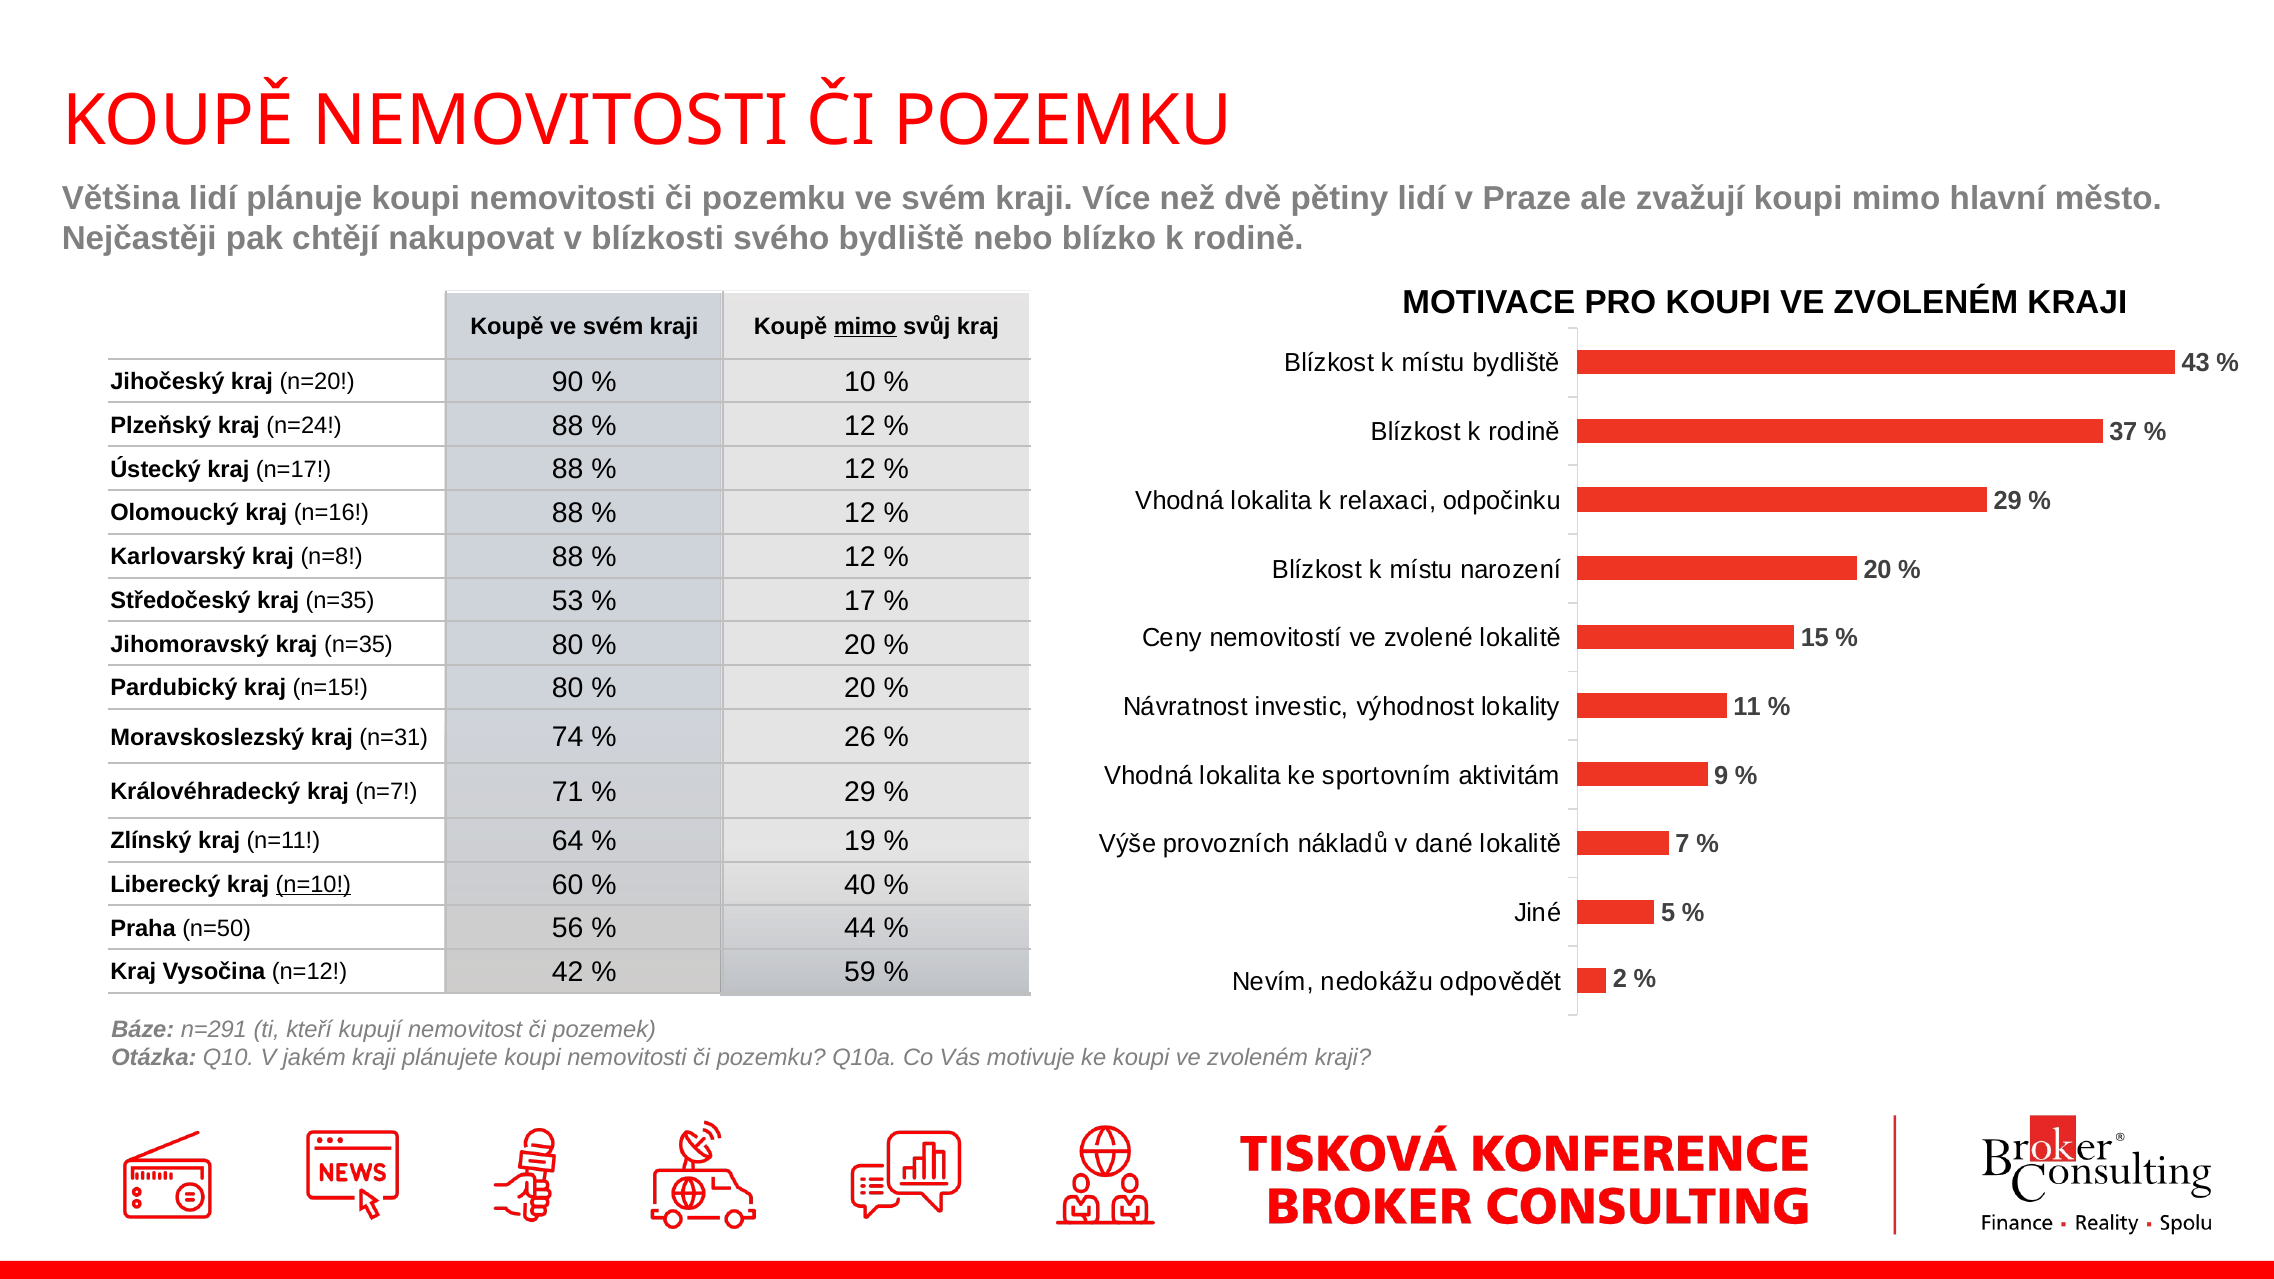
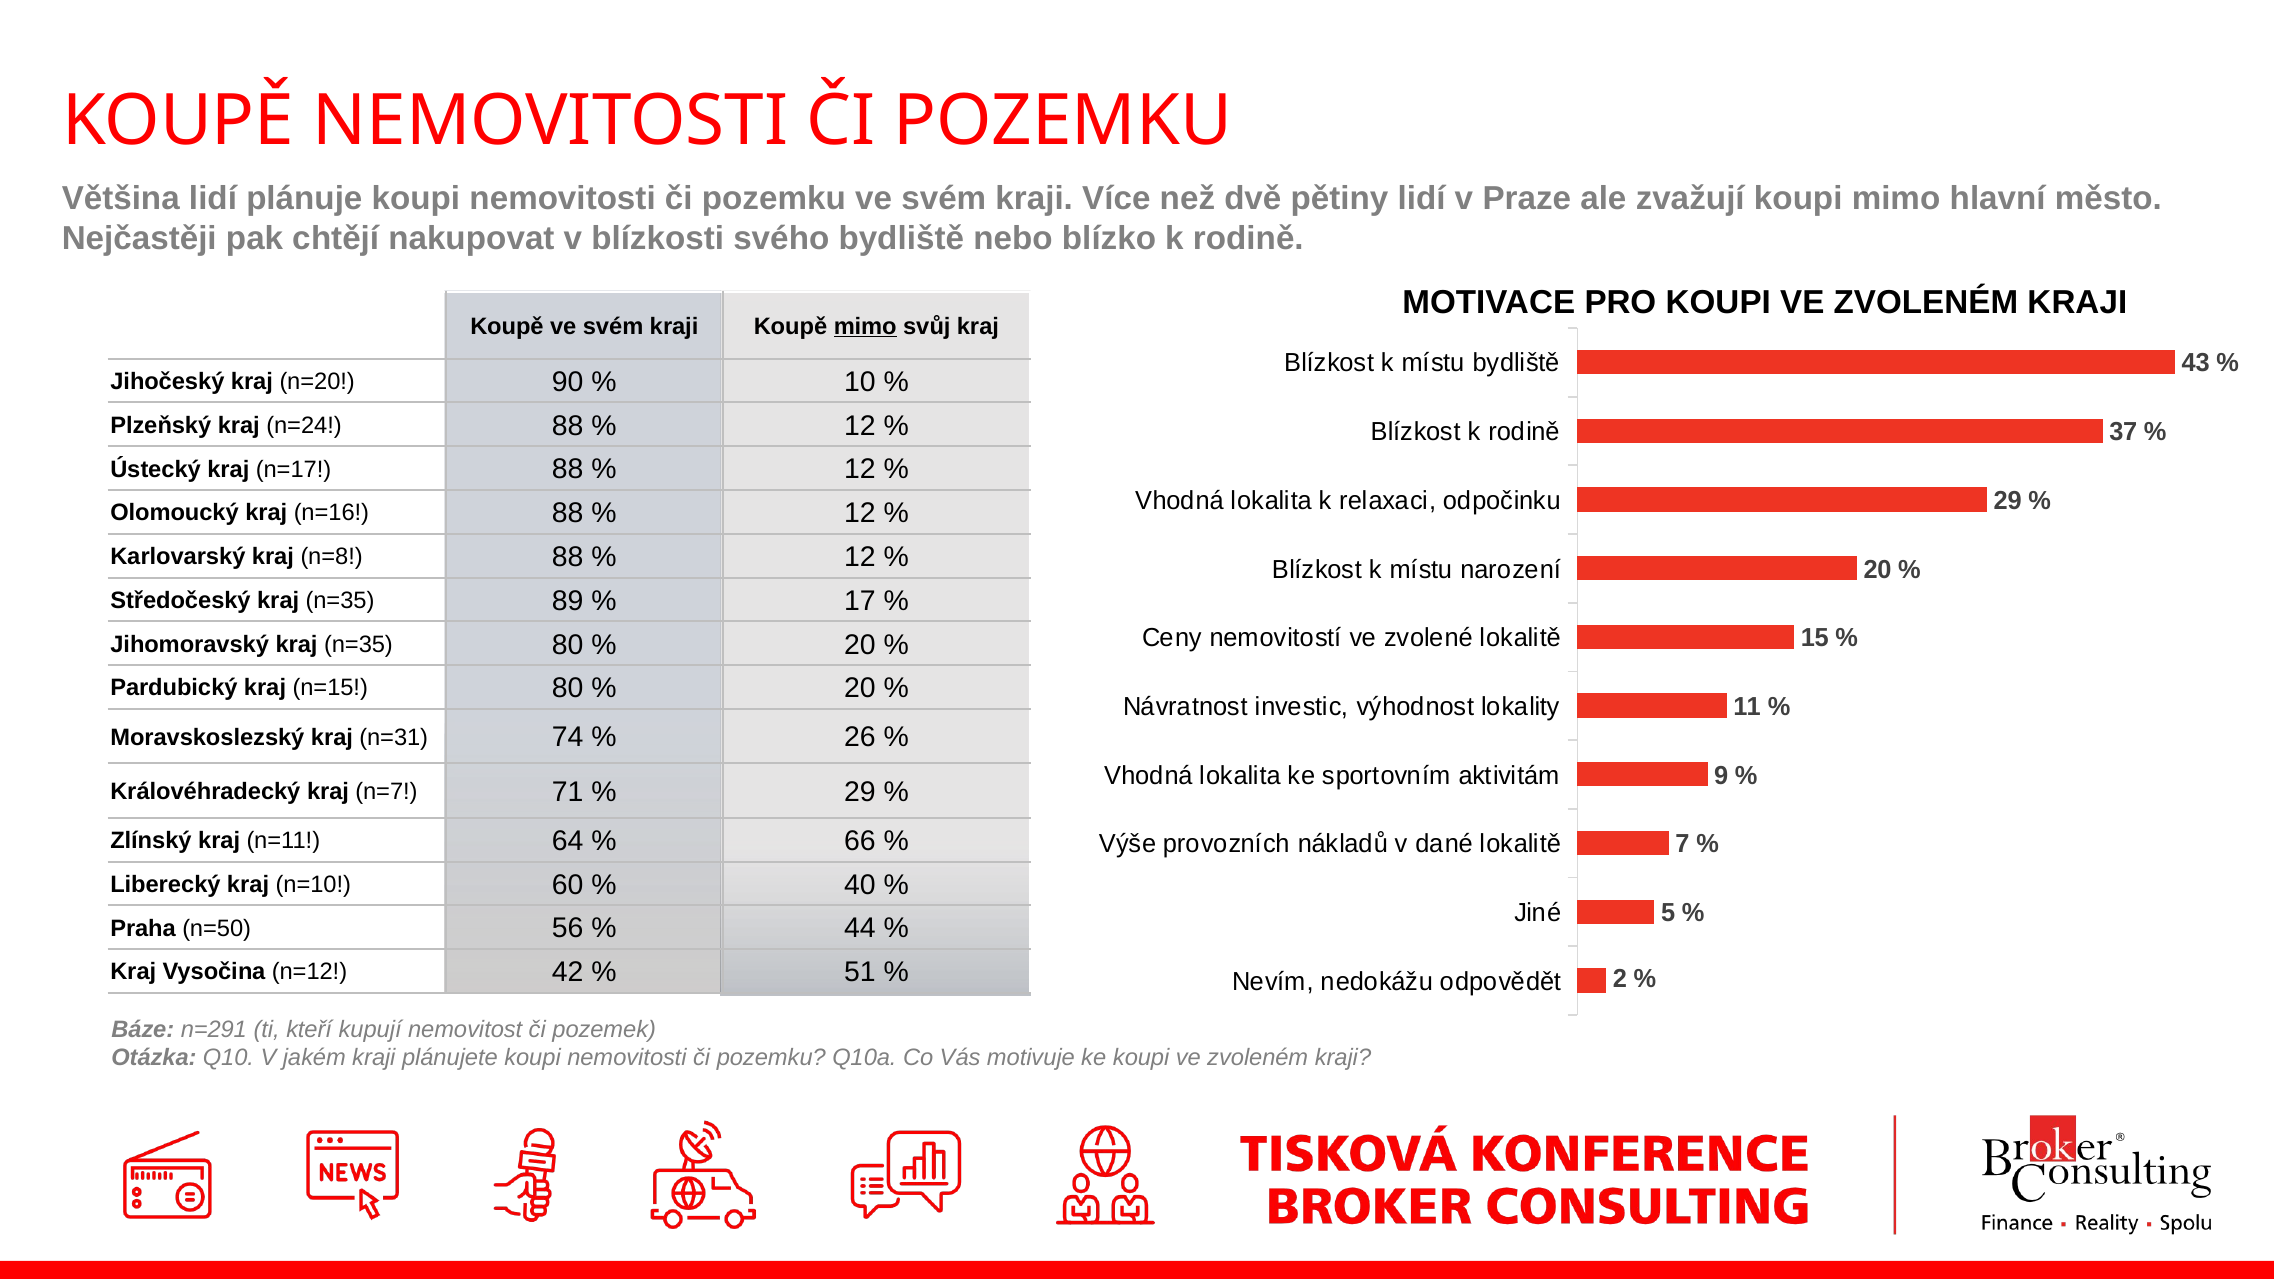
53: 53 -> 89
19: 19 -> 66
n=10 underline: present -> none
59: 59 -> 51
